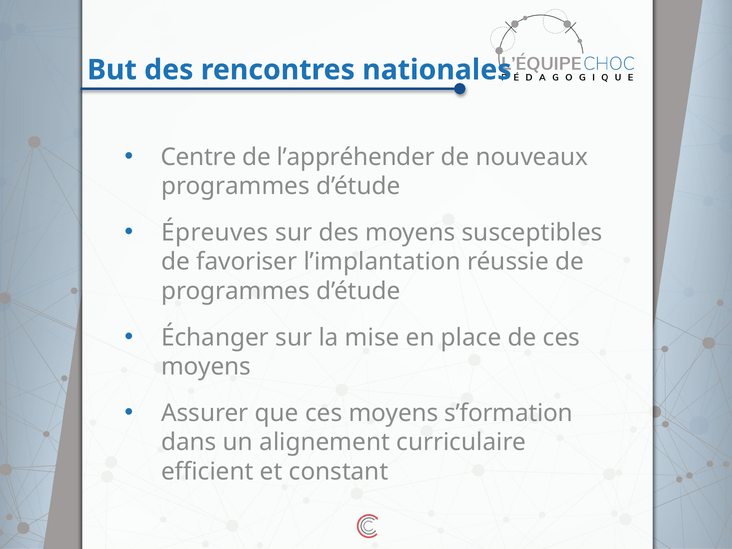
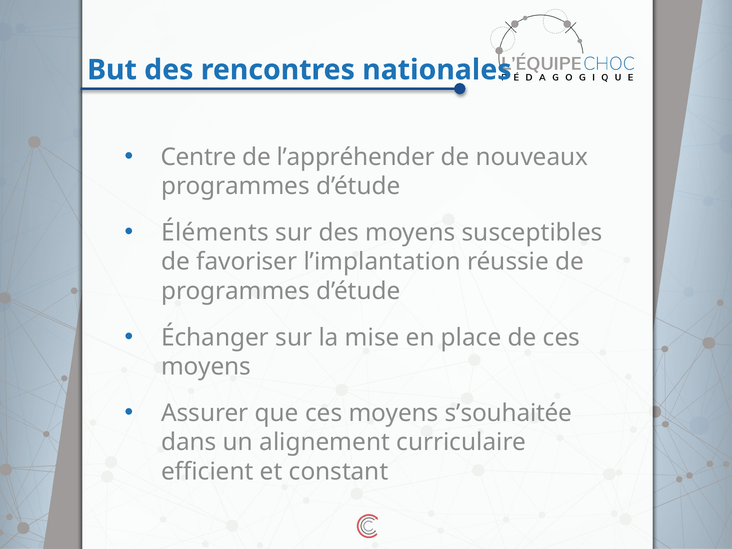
Épreuves: Épreuves -> Éléments
s’formation: s’formation -> s’souhaitée
